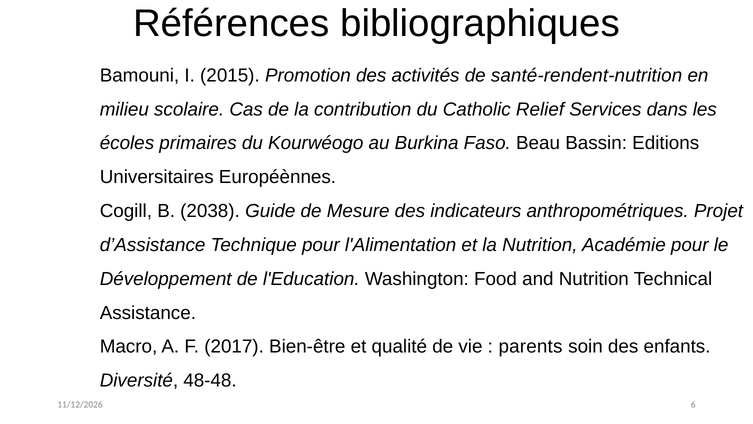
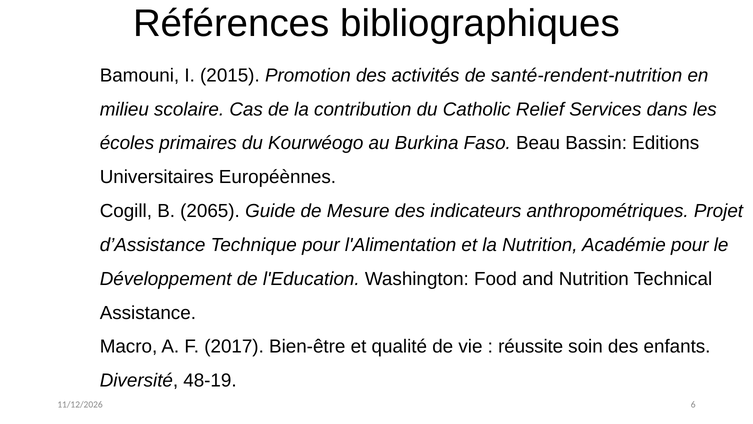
2038: 2038 -> 2065
parents: parents -> réussite
48-48: 48-48 -> 48-19
